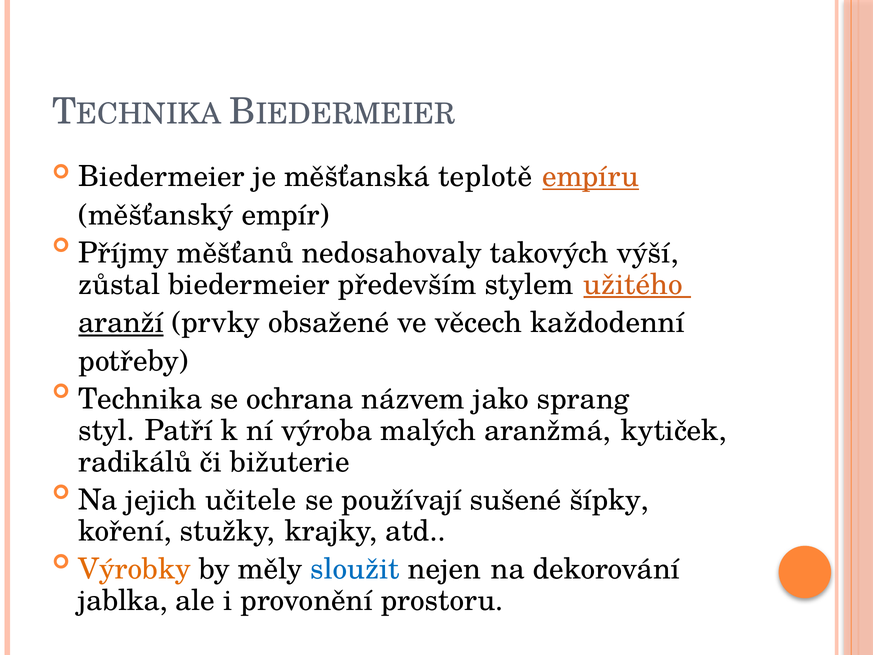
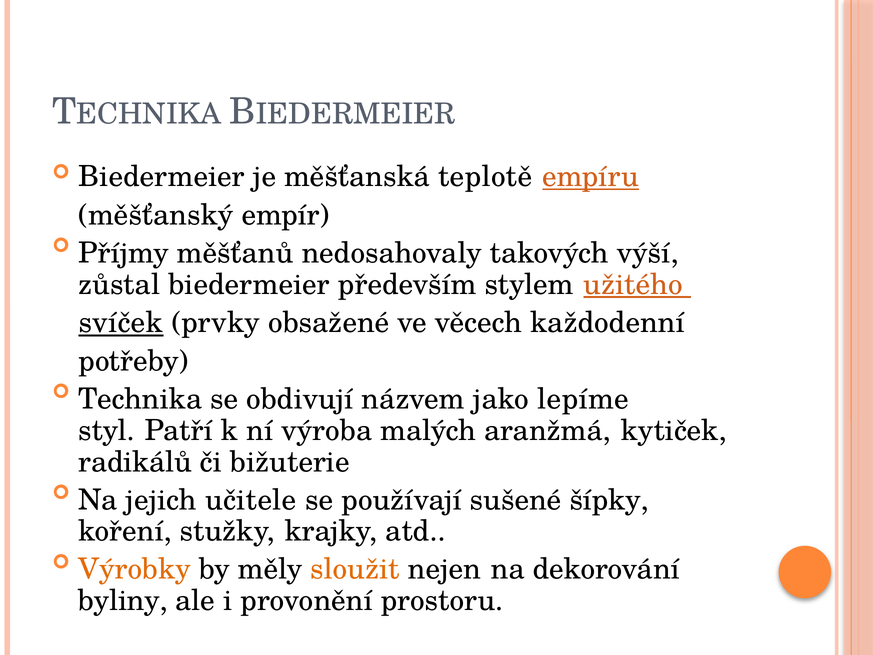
aranží: aranží -> svíček
ochrana: ochrana -> obdivují
sprang: sprang -> lepíme
sloužit colour: blue -> orange
jablka: jablka -> byliny
